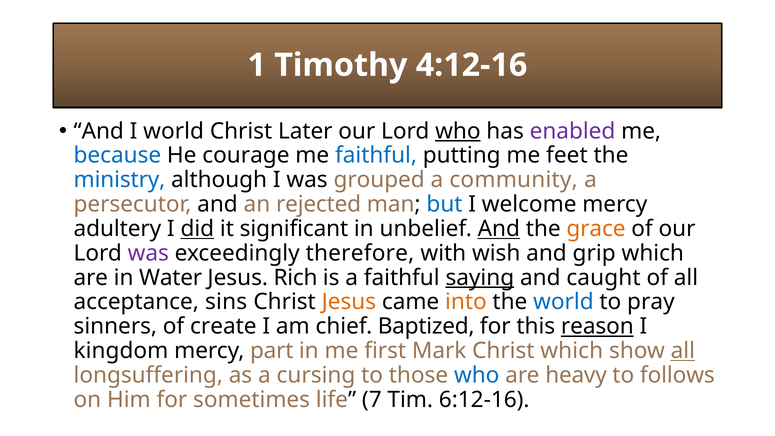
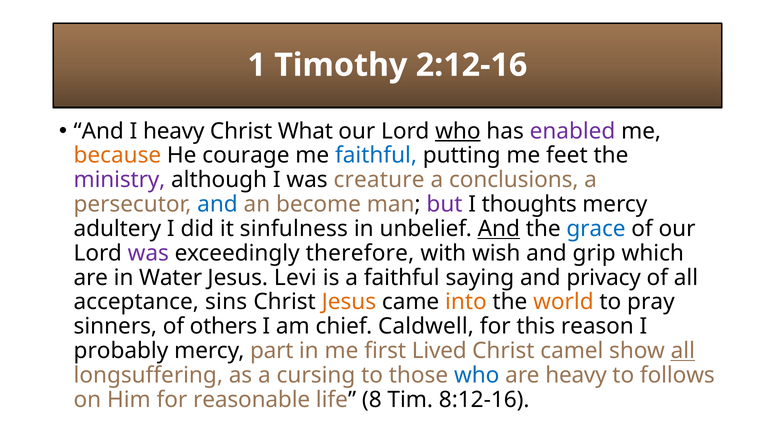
4:12-16: 4:12-16 -> 2:12-16
I world: world -> heavy
Later: Later -> What
because colour: blue -> orange
ministry colour: blue -> purple
grouped: grouped -> creature
community: community -> conclusions
and at (217, 204) colour: black -> blue
rejected: rejected -> become
but colour: blue -> purple
welcome: welcome -> thoughts
did underline: present -> none
significant: significant -> sinfulness
grace colour: orange -> blue
Rich: Rich -> Levi
saying underline: present -> none
caught: caught -> privacy
world at (563, 302) colour: blue -> orange
create: create -> others
Baptized: Baptized -> Caldwell
reason underline: present -> none
kingdom: kingdom -> probably
Mark: Mark -> Lived
Christ which: which -> camel
sometimes: sometimes -> reasonable
7: 7 -> 8
6:12-16: 6:12-16 -> 8:12-16
